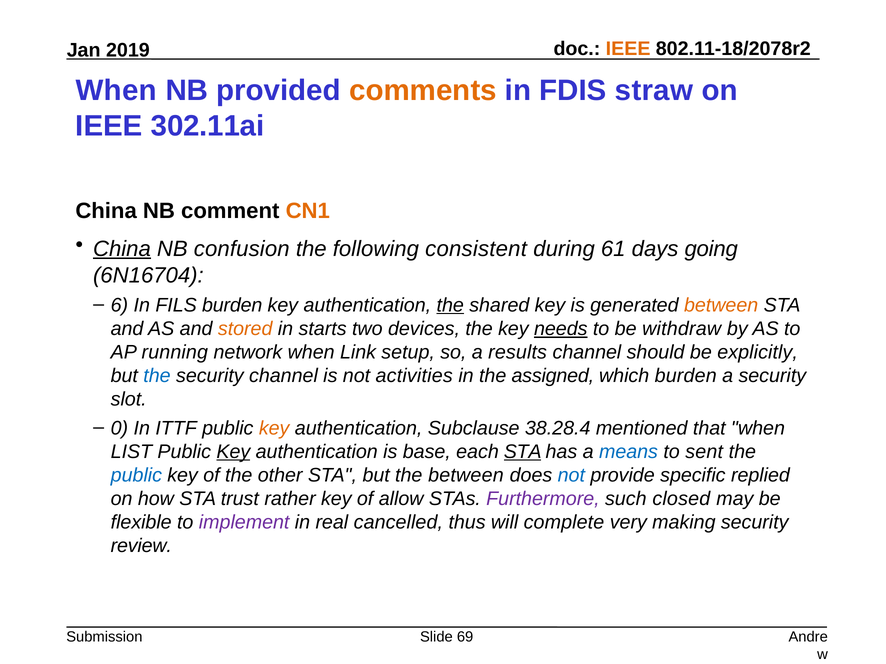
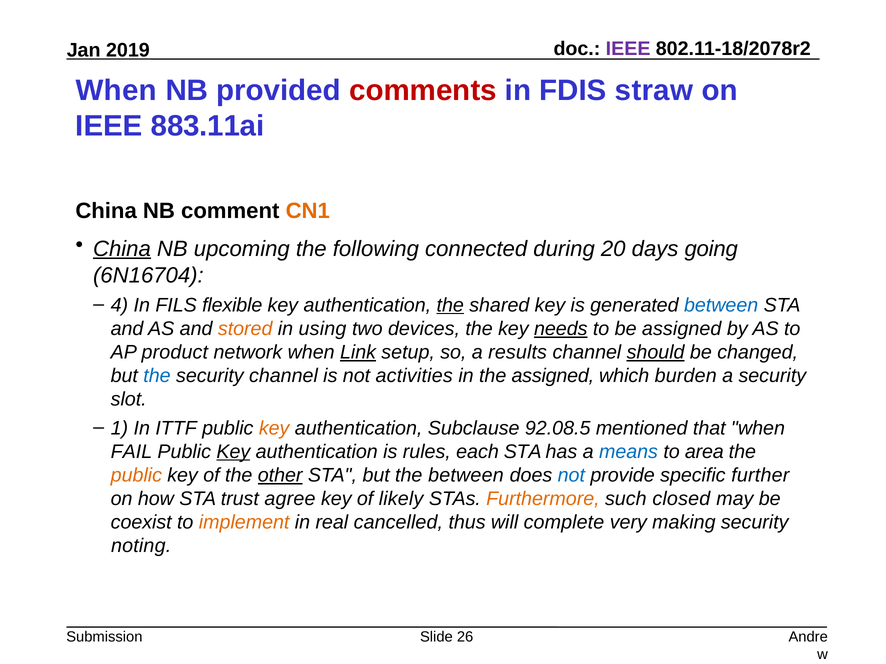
IEEE at (628, 49) colour: orange -> purple
comments colour: orange -> red
302.11ai: 302.11ai -> 883.11ai
confusion: confusion -> upcoming
consistent: consistent -> connected
61: 61 -> 20
6: 6 -> 4
FILS burden: burden -> flexible
between at (721, 305) colour: orange -> blue
starts: starts -> using
be withdraw: withdraw -> assigned
running: running -> product
Link underline: none -> present
should underline: none -> present
explicitly: explicitly -> changed
0: 0 -> 1
38.28.4: 38.28.4 -> 92.08.5
LIST: LIST -> FAIL
base: base -> rules
STA at (523, 452) underline: present -> none
sent: sent -> area
public at (136, 476) colour: blue -> orange
other underline: none -> present
replied: replied -> further
rather: rather -> agree
allow: allow -> likely
Furthermore colour: purple -> orange
flexible: flexible -> coexist
implement colour: purple -> orange
review: review -> noting
69: 69 -> 26
